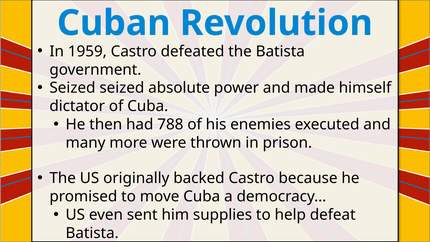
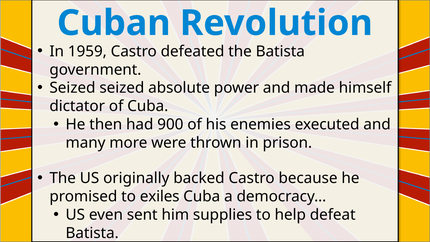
788: 788 -> 900
move: move -> exiles
